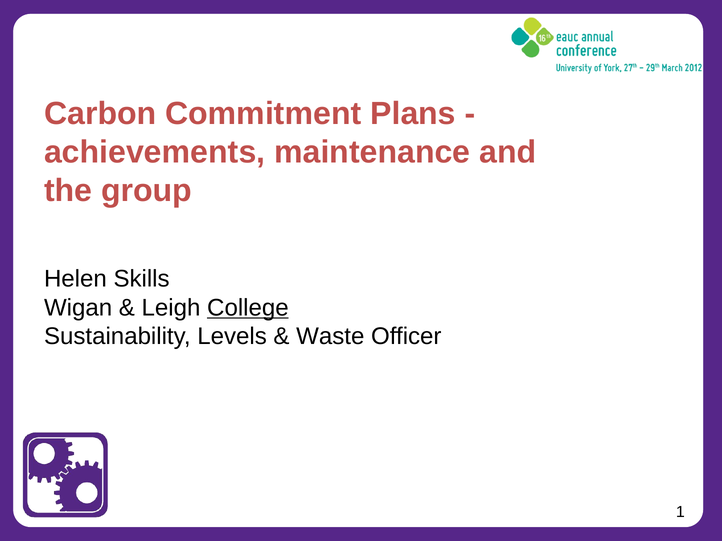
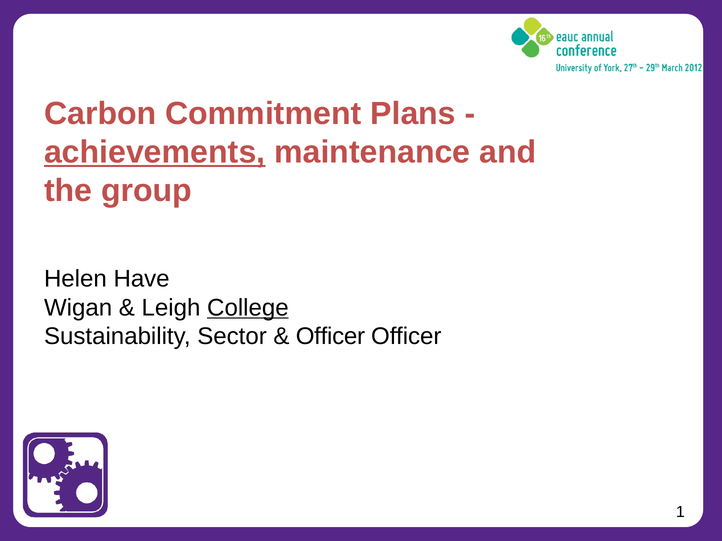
achievements underline: none -> present
Skills: Skills -> Have
Levels: Levels -> Sector
Waste at (330, 337): Waste -> Officer
